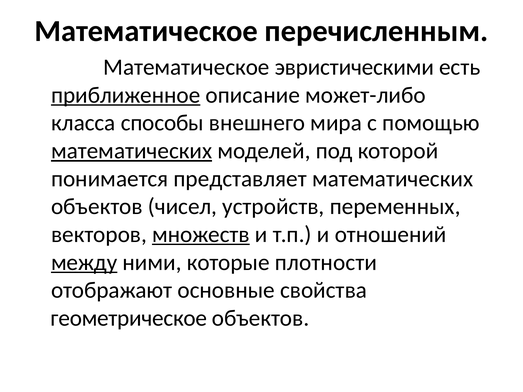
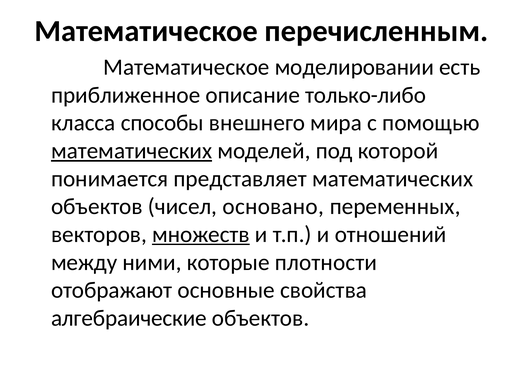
эвристическими: эвристическими -> моделировании
приближенное underline: present -> none
может-либо: может-либо -> только-либо
устройств: устройств -> основано
между underline: present -> none
геометрическое: геометрическое -> алгебраические
